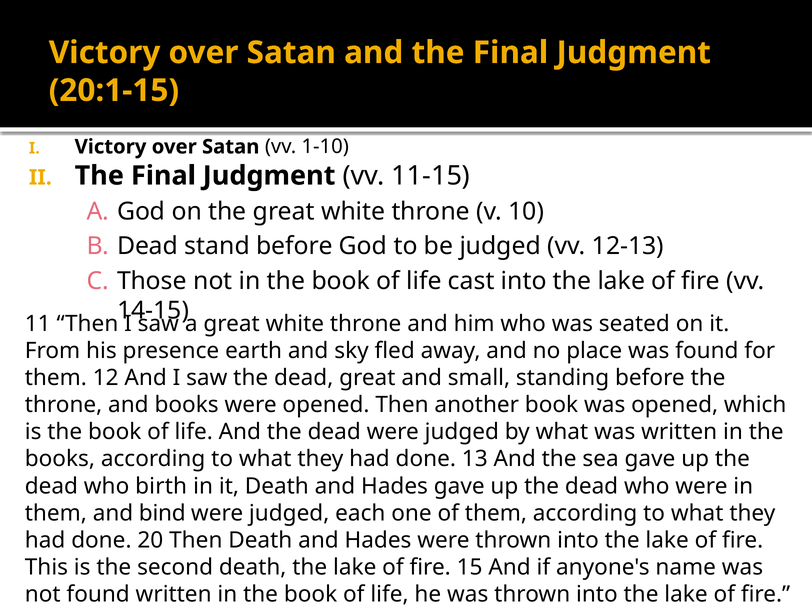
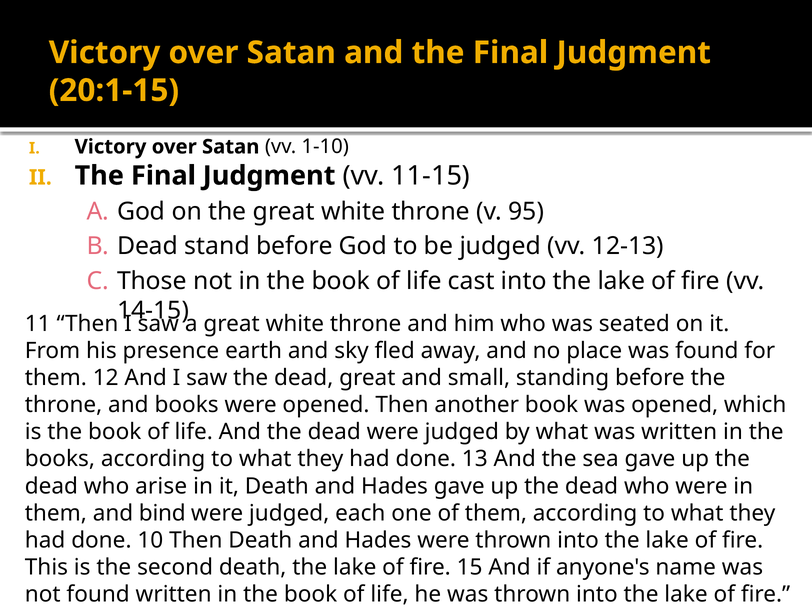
10: 10 -> 95
birth: birth -> arise
20: 20 -> 10
